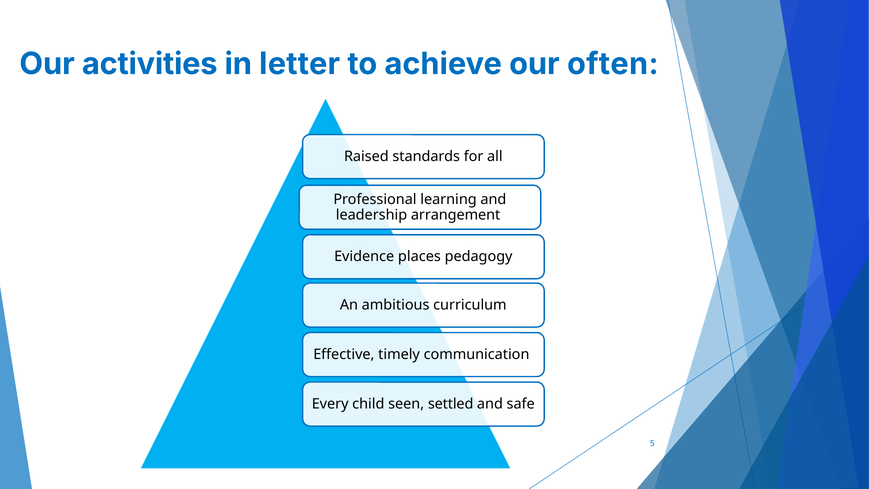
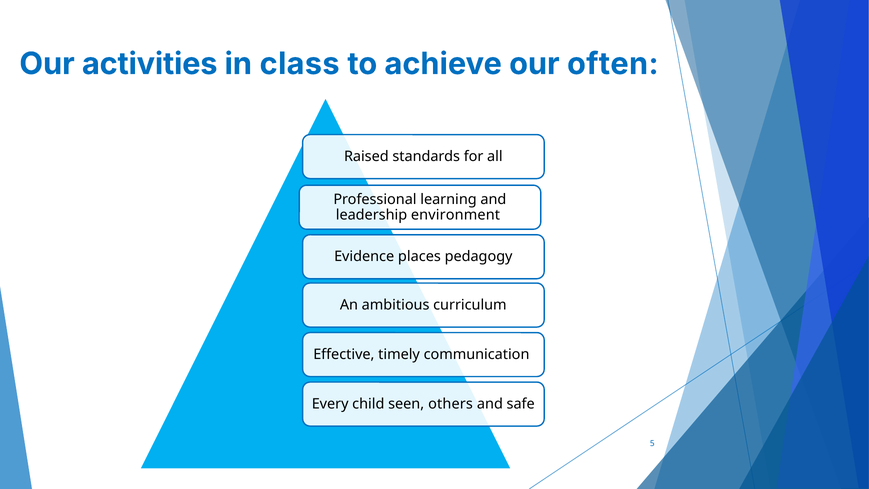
letter: letter -> class
arrangement: arrangement -> environment
settled: settled -> others
